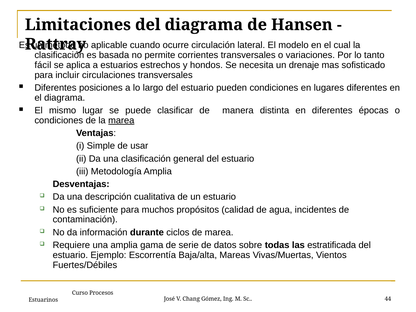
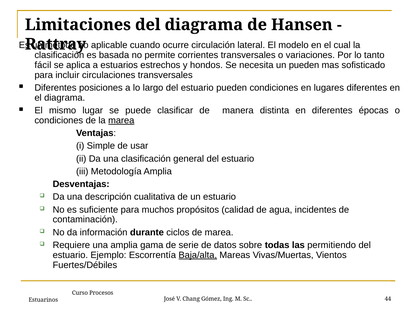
un drenaje: drenaje -> pueden
estratificada: estratificada -> permitiendo
Baja/alta underline: none -> present
